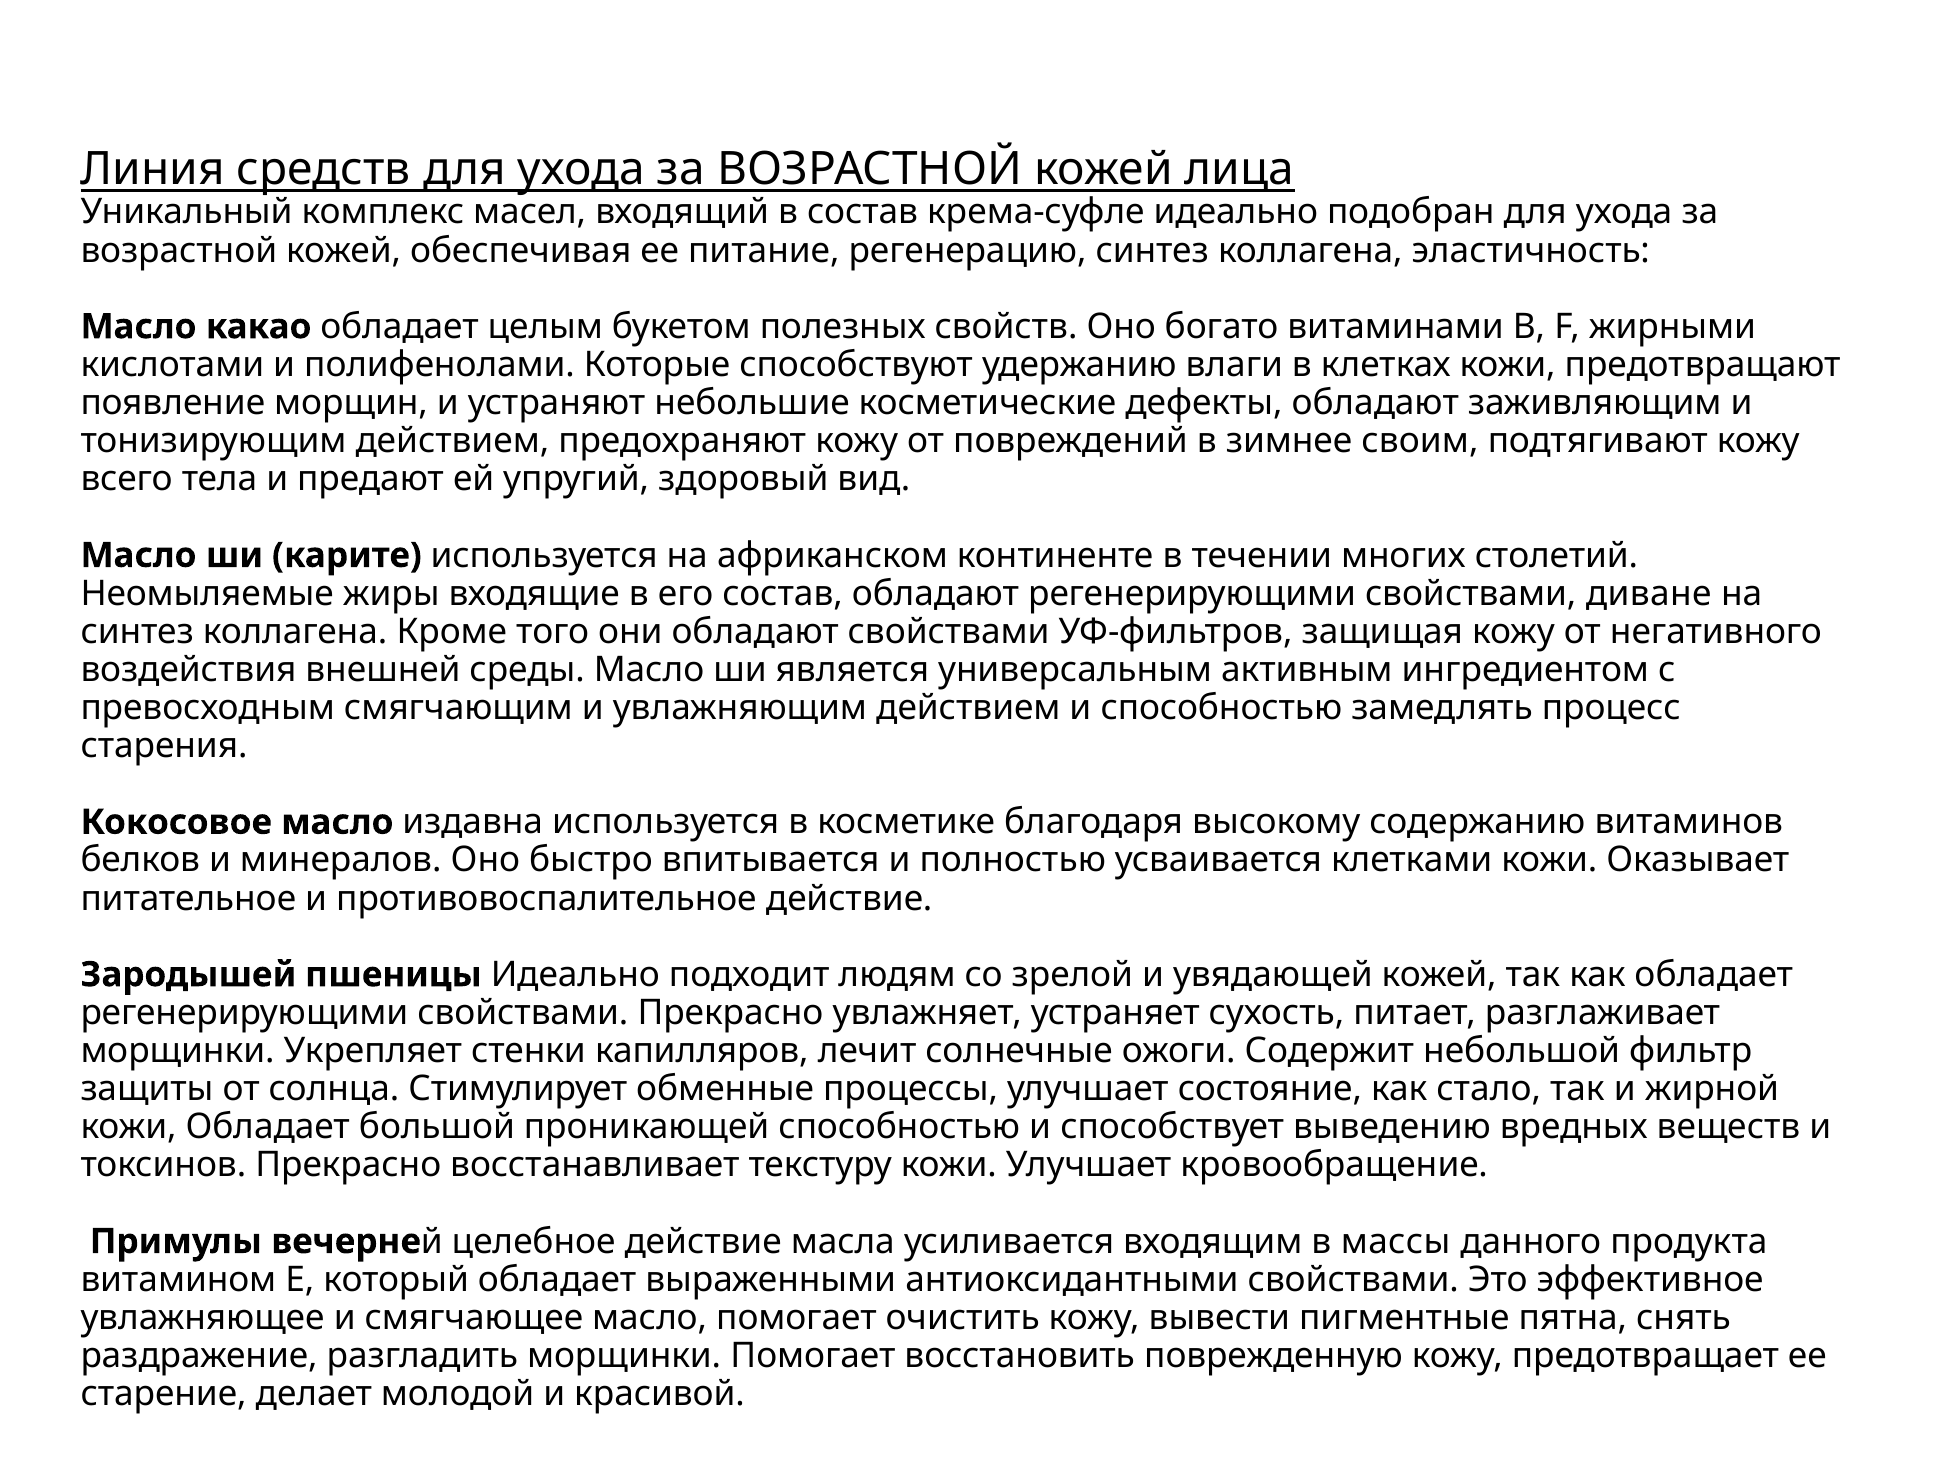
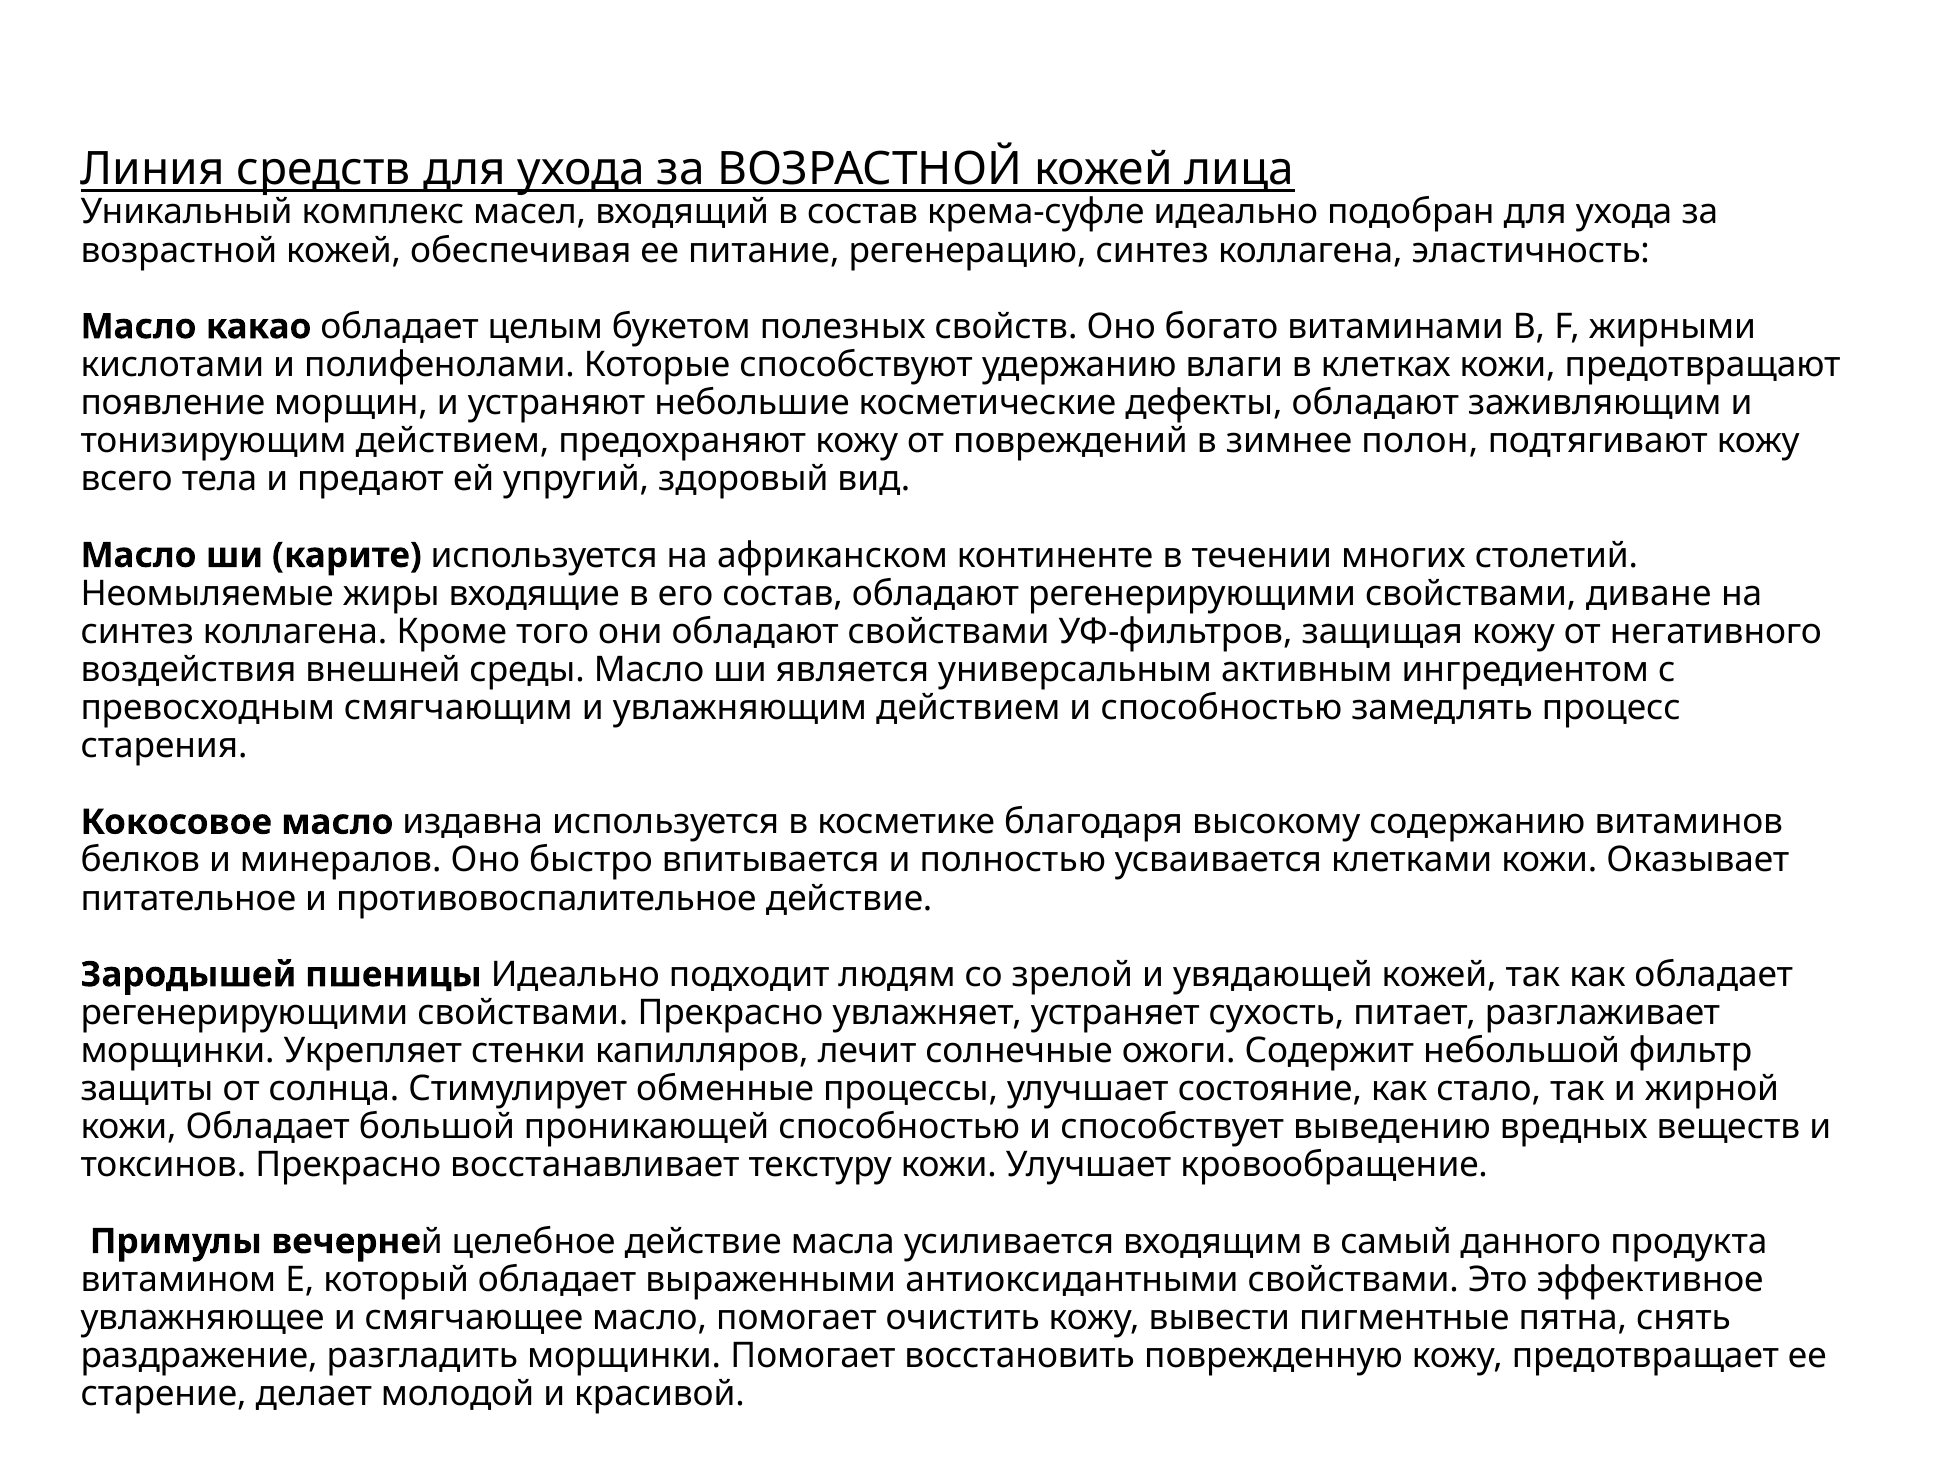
своим: своим -> полон
массы: массы -> самый
